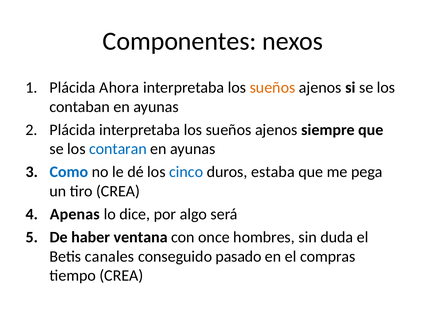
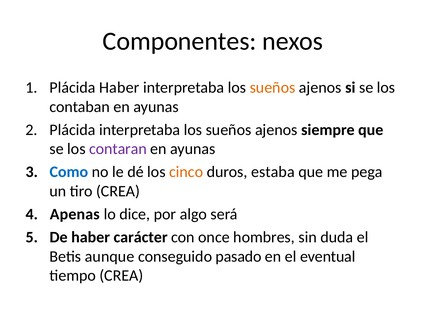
Plácida Ahora: Ahora -> Haber
contaran colour: blue -> purple
cinco colour: blue -> orange
ventana: ventana -> carácter
canales: canales -> aunque
compras: compras -> eventual
